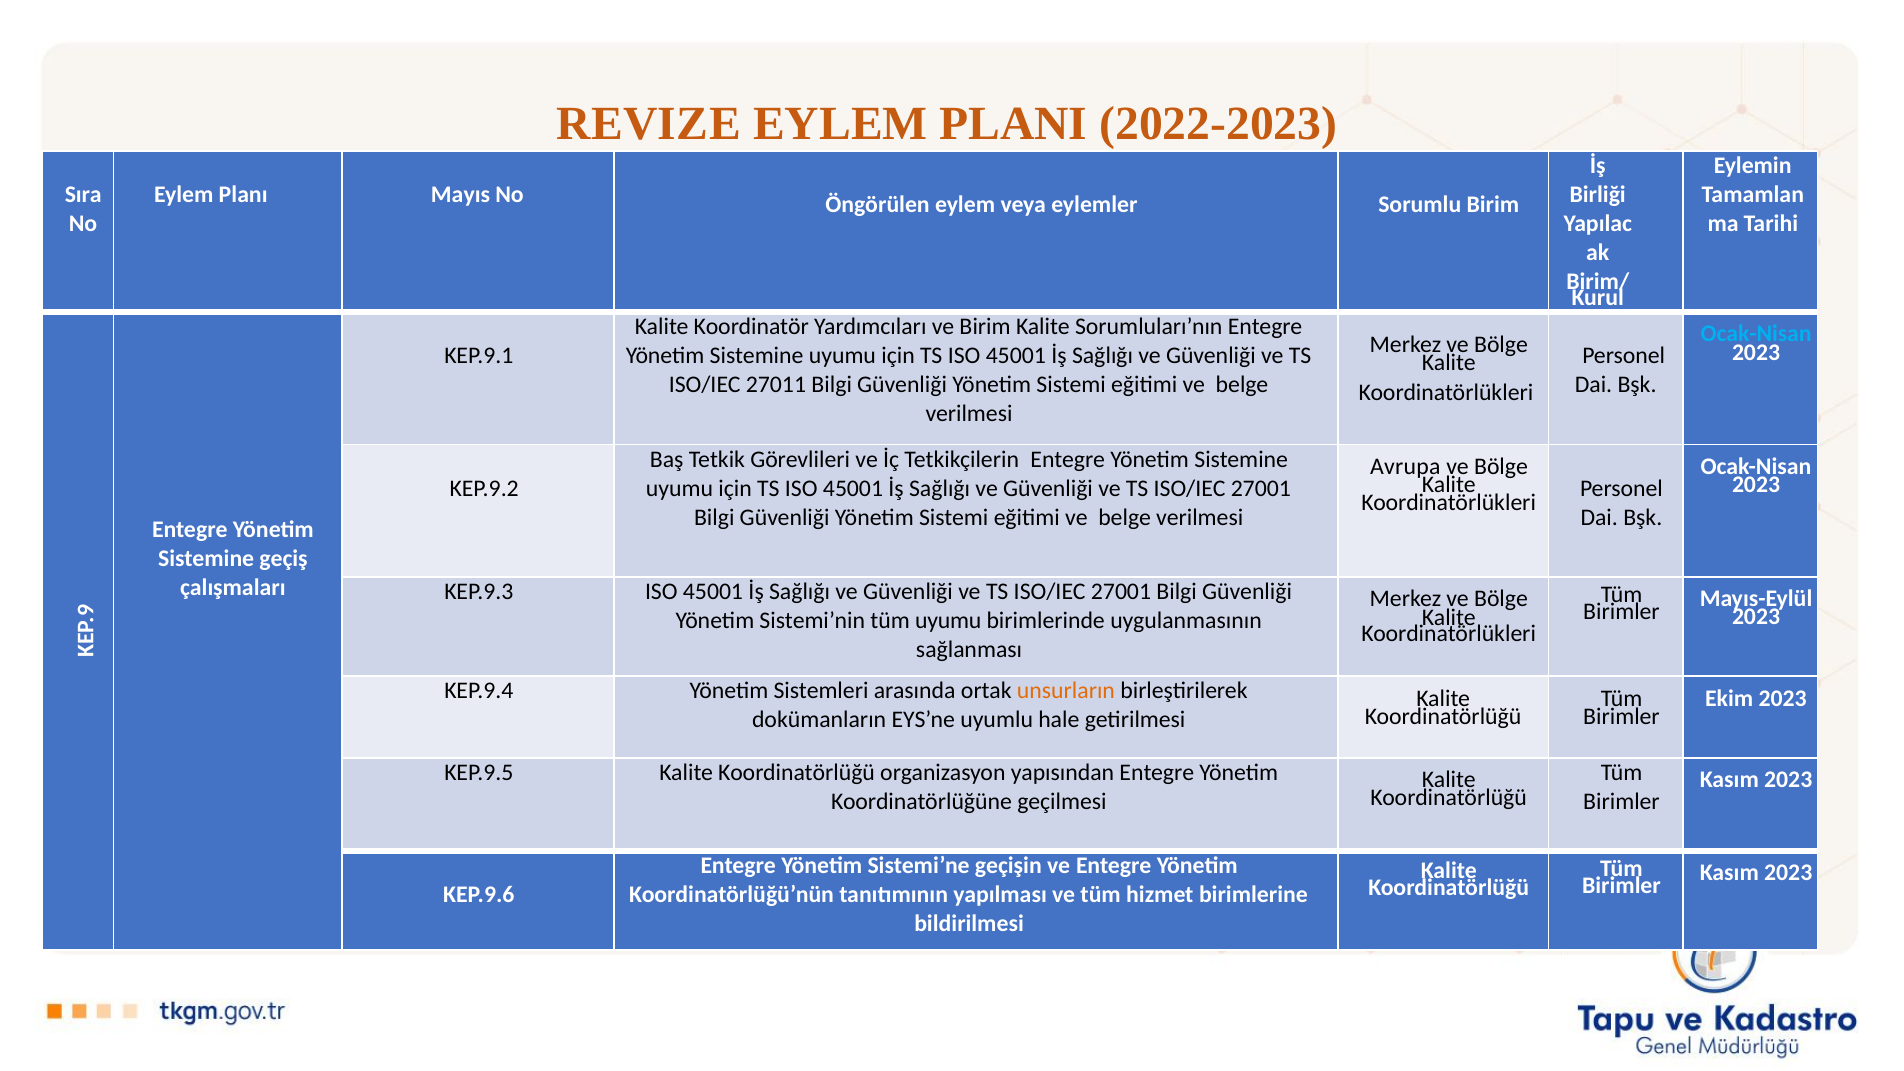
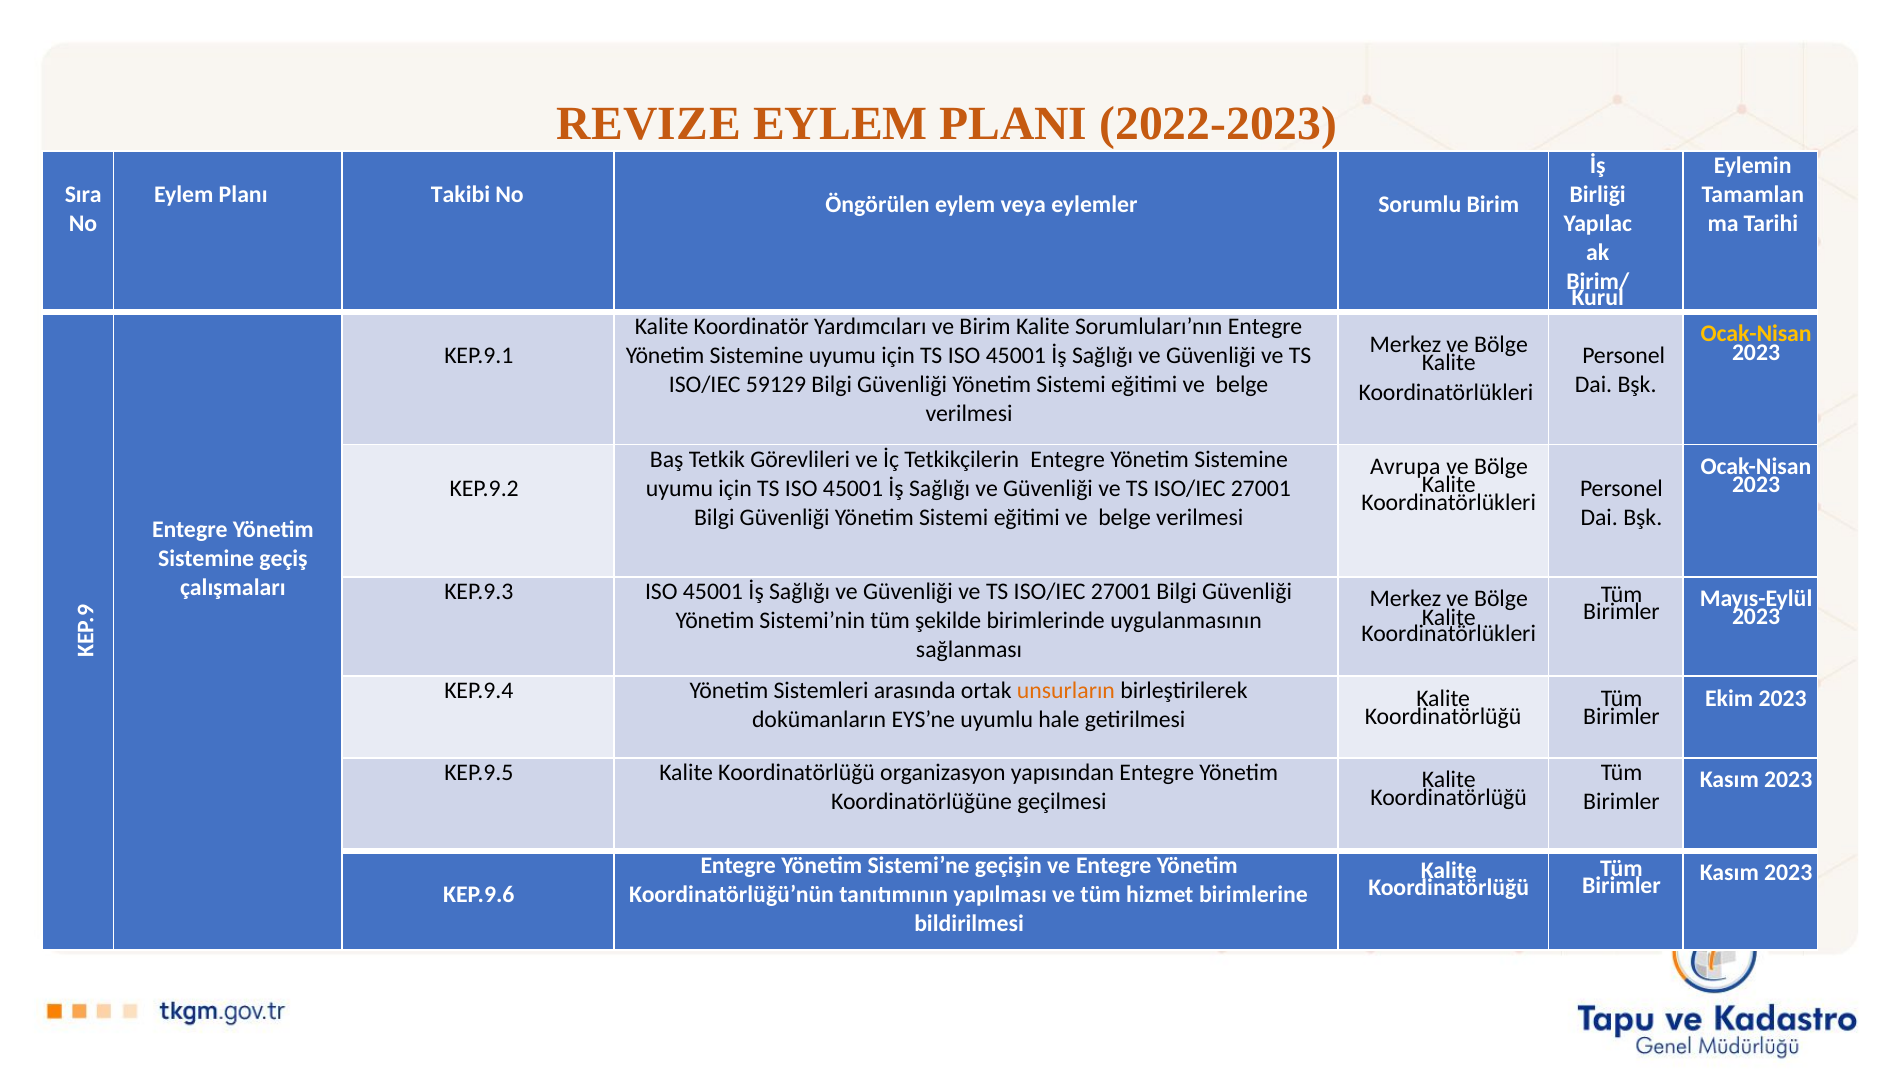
Mayıs: Mayıs -> Takibi
Ocak-Nisan at (1756, 334) colour: light blue -> yellow
27011: 27011 -> 59129
tüm uyumu: uyumu -> şekilde
